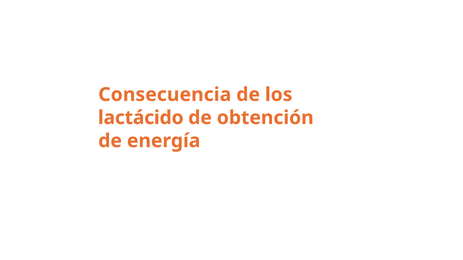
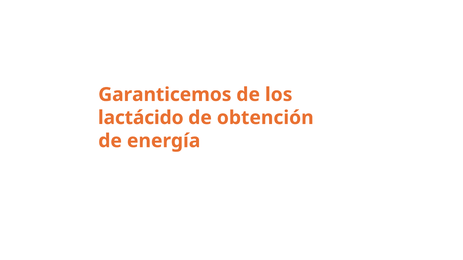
Consecuencia: Consecuencia -> Garanticemos
